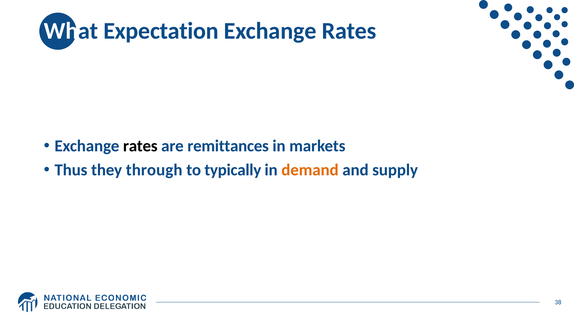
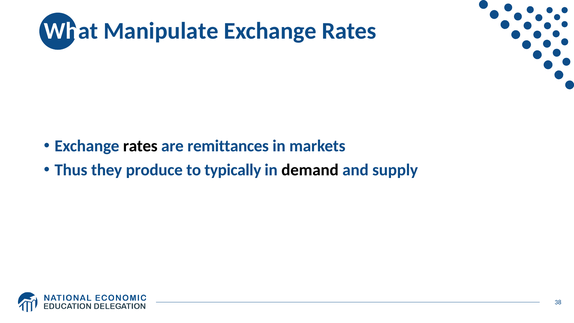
Expectation: Expectation -> Manipulate
through: through -> produce
demand colour: orange -> black
